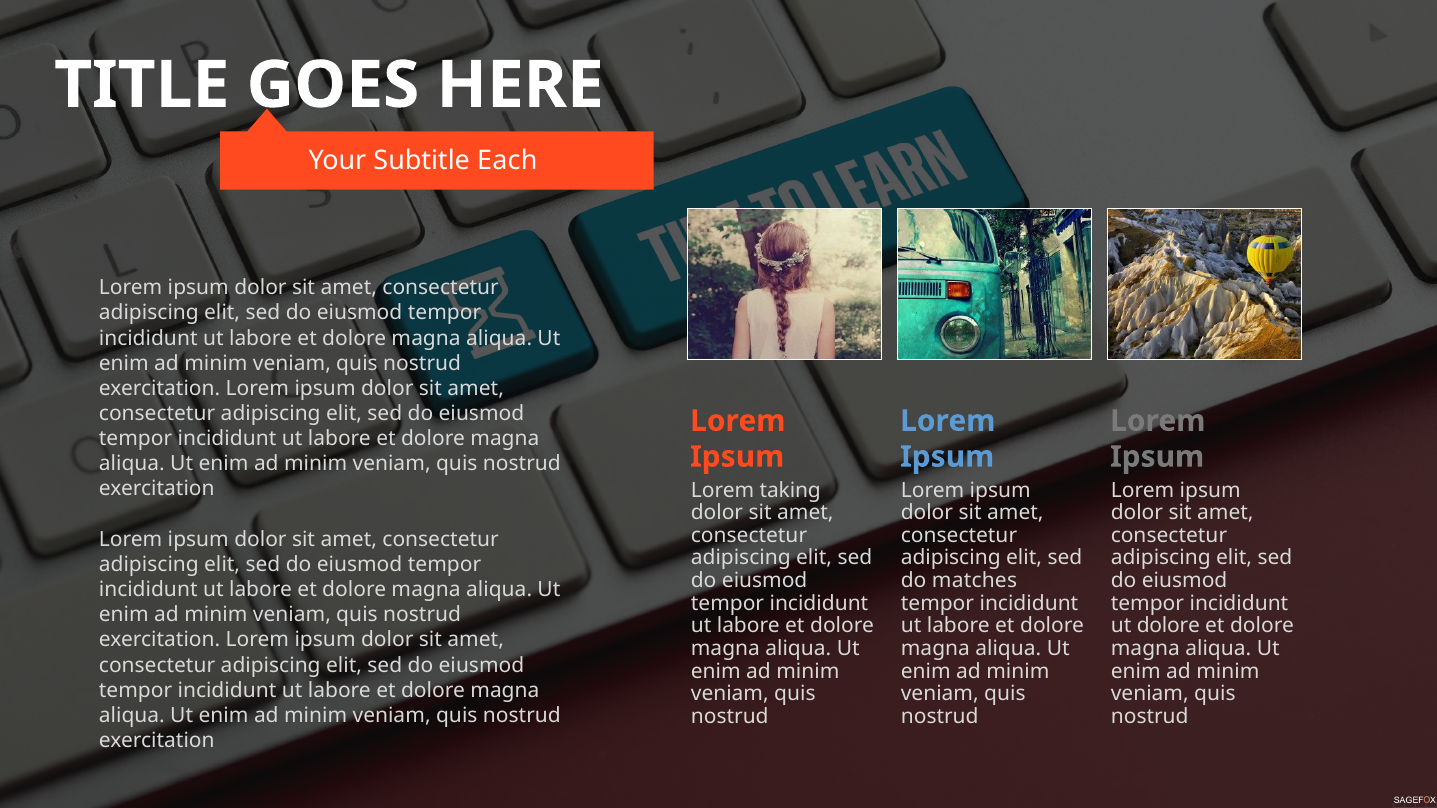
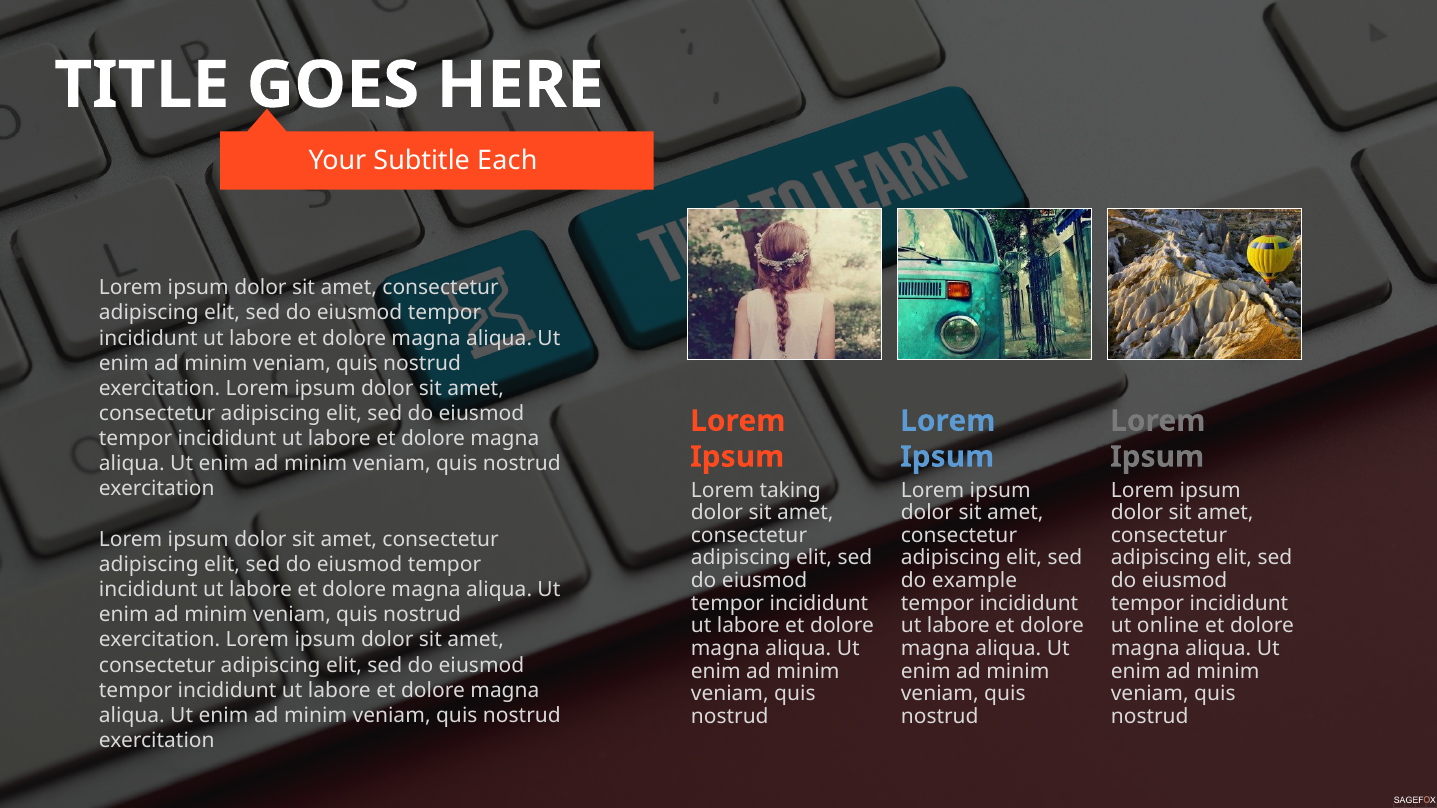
matches: matches -> example
ut dolore: dolore -> online
